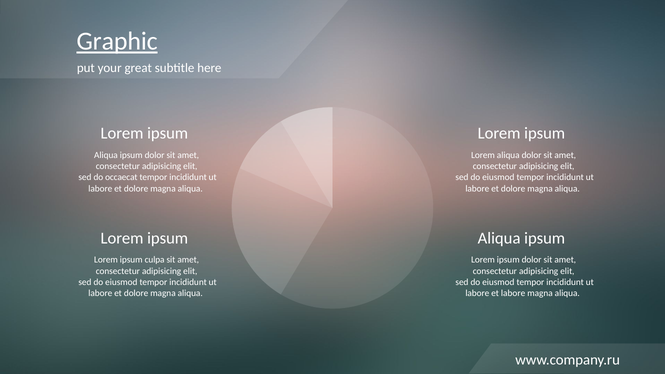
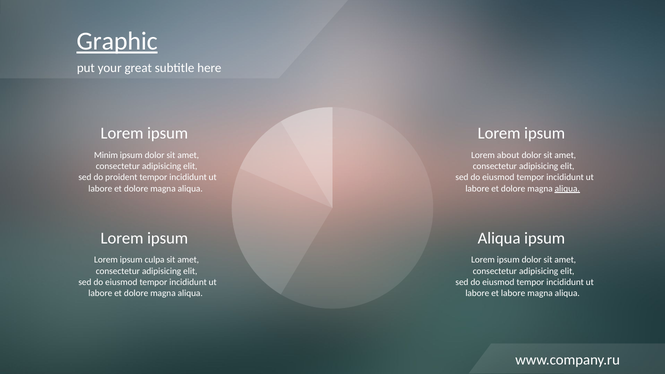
Aliqua at (106, 155): Aliqua -> Minim
Lorem aliqua: aliqua -> about
occaecat: occaecat -> proident
aliqua at (567, 189) underline: none -> present
